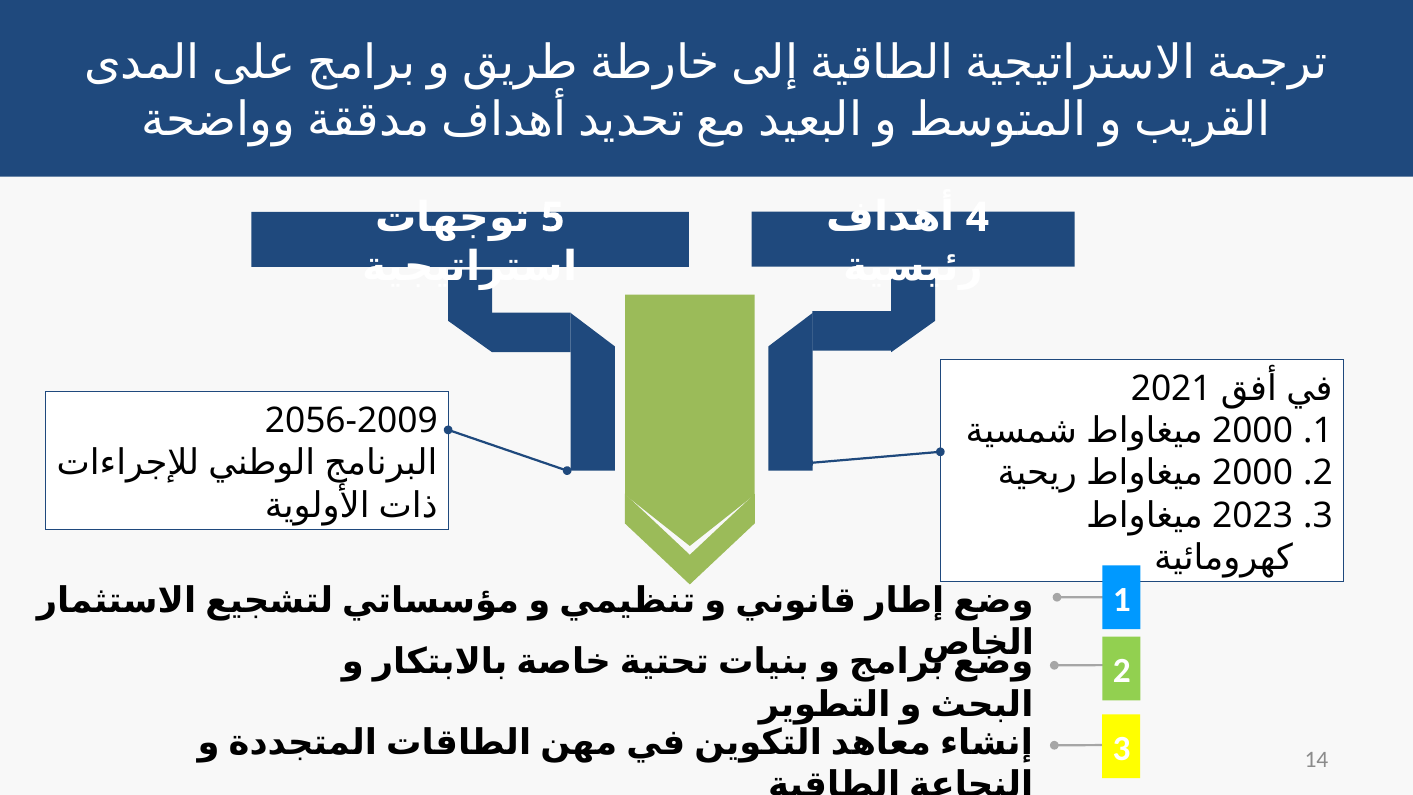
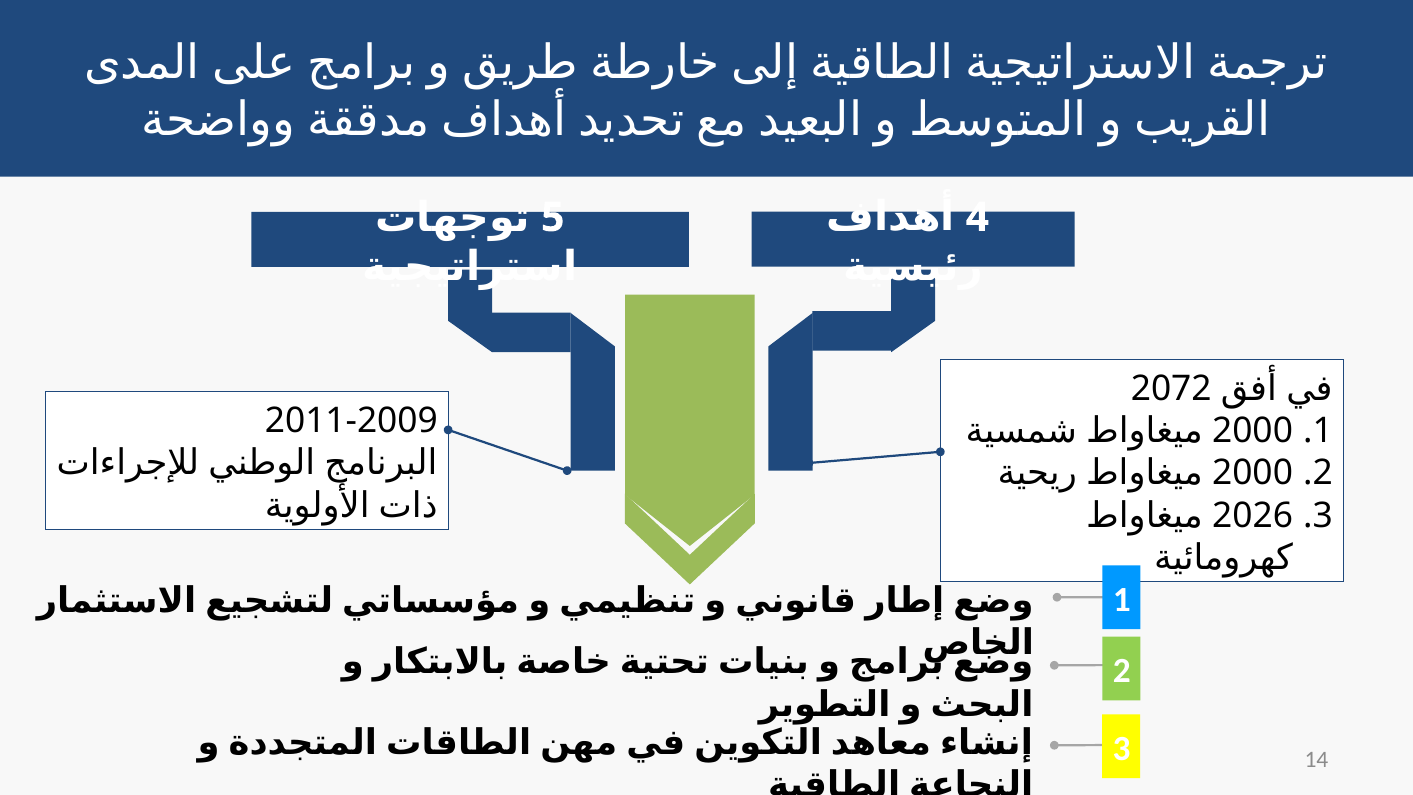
2021: 2021 -> 2072
2056-2009: 2056-2009 -> 2011-2009
2023: 2023 -> 2026
